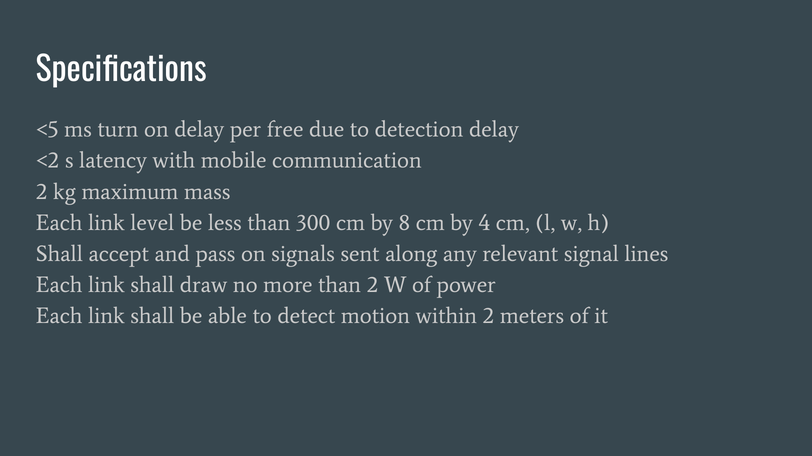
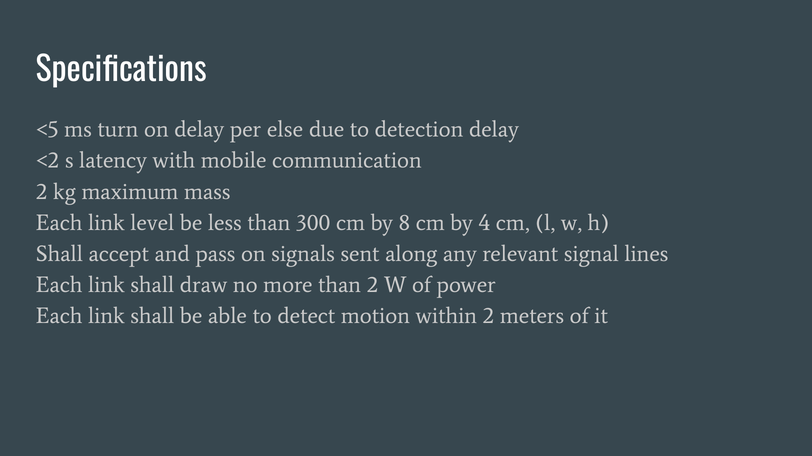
free: free -> else
